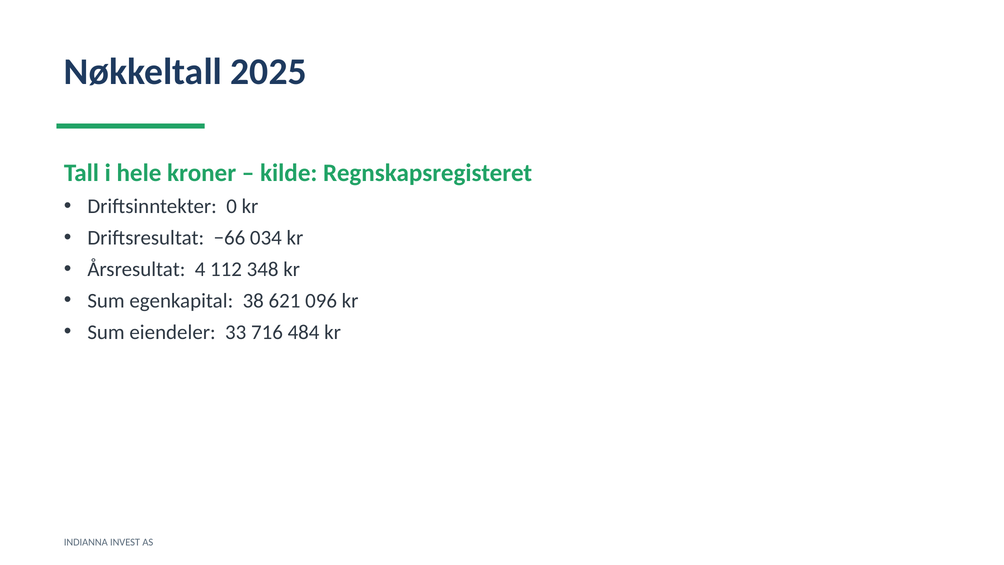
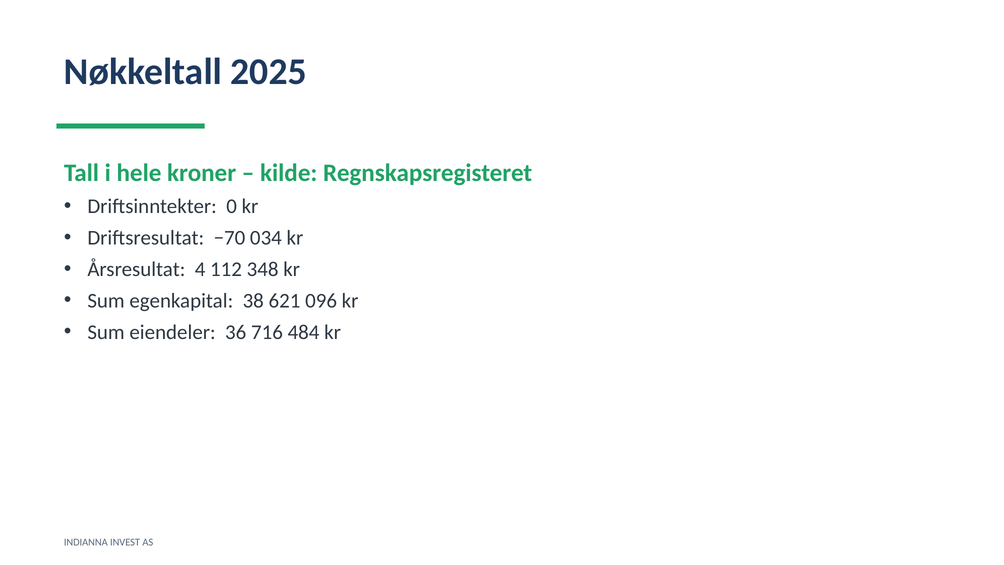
−66: −66 -> −70
33: 33 -> 36
